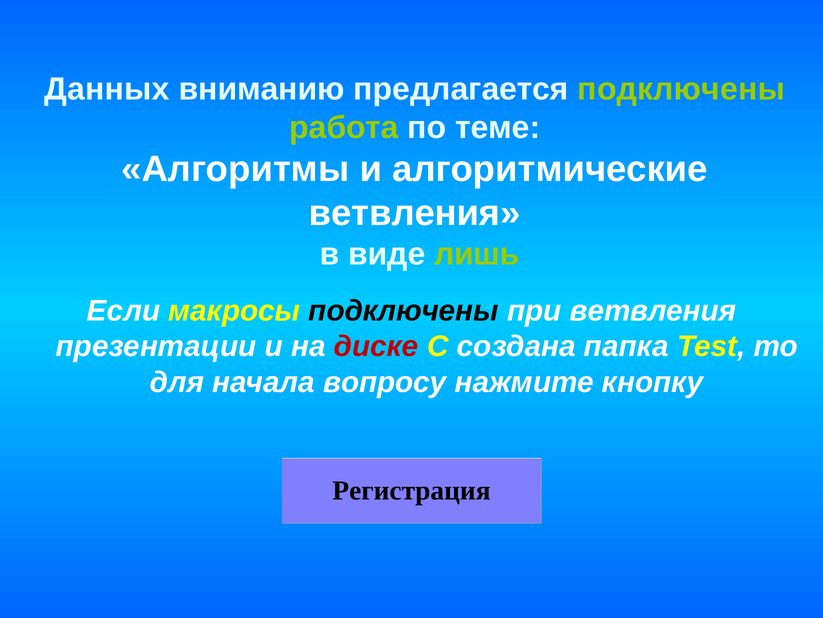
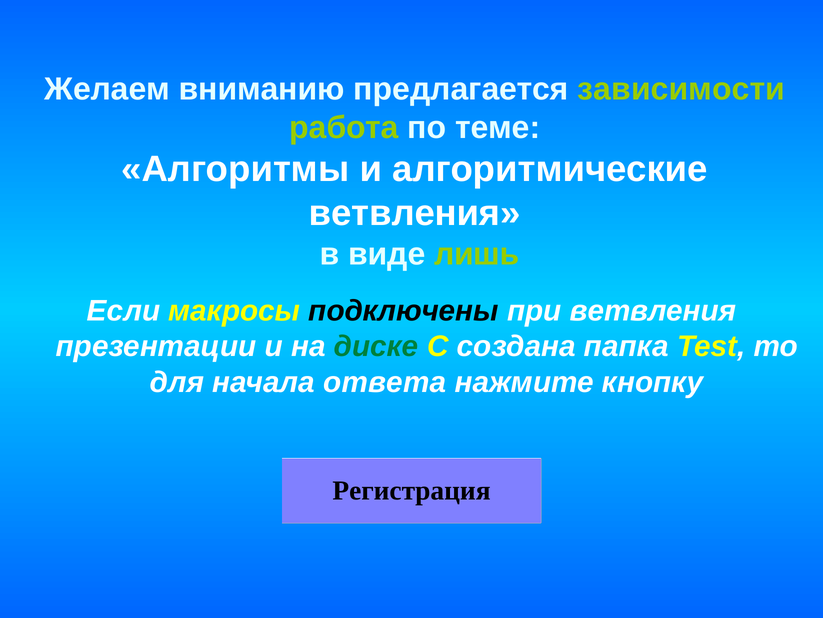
Данных: Данных -> Желаем
предлагается подключены: подключены -> зависимости
диске colour: red -> green
вопросу: вопросу -> ответа
